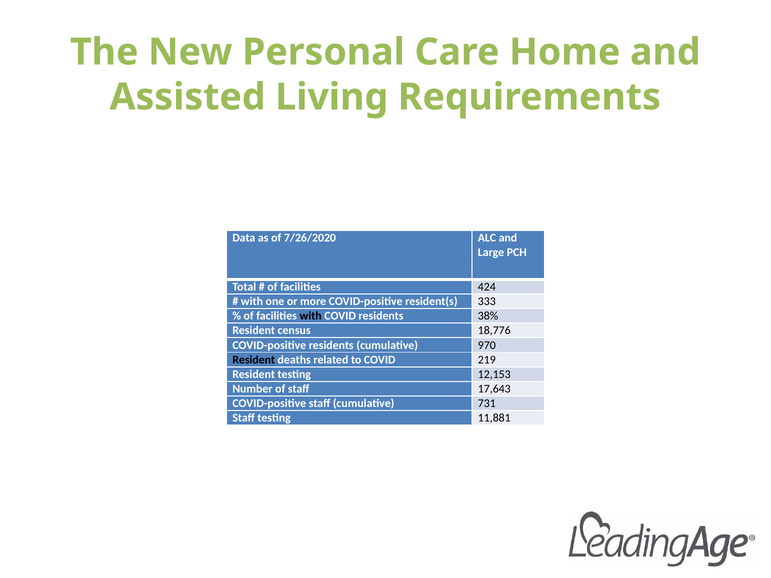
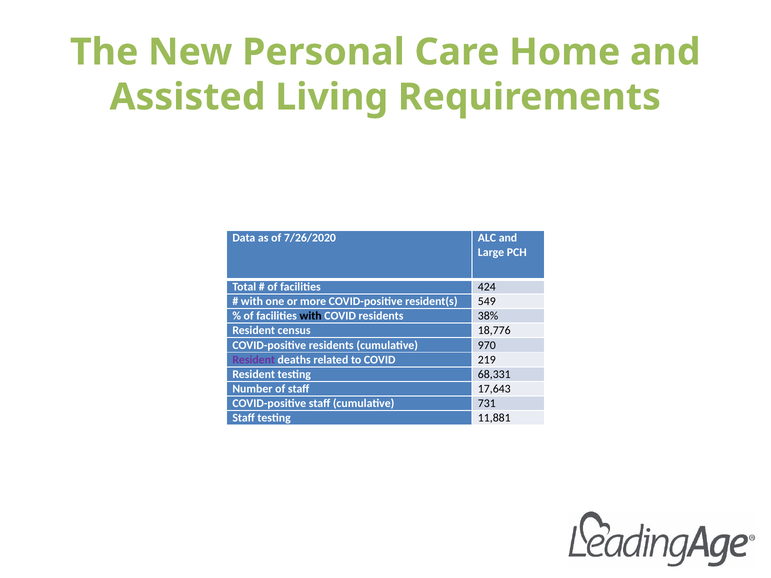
333: 333 -> 549
Resident at (254, 360) colour: black -> purple
12,153: 12,153 -> 68,331
